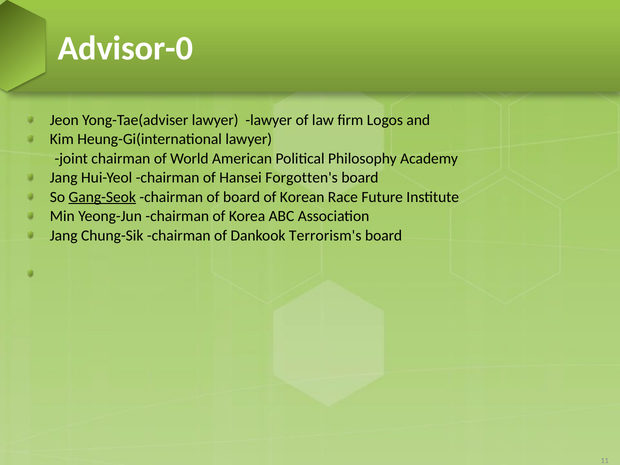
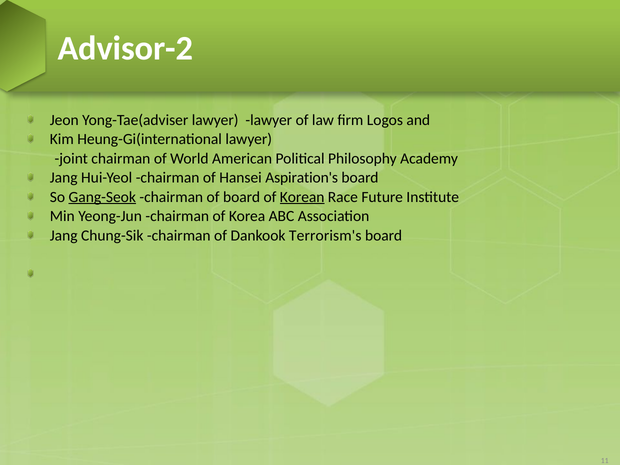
Advisor-0: Advisor-0 -> Advisor-2
Forgotten's: Forgotten's -> Aspiration's
Korean underline: none -> present
